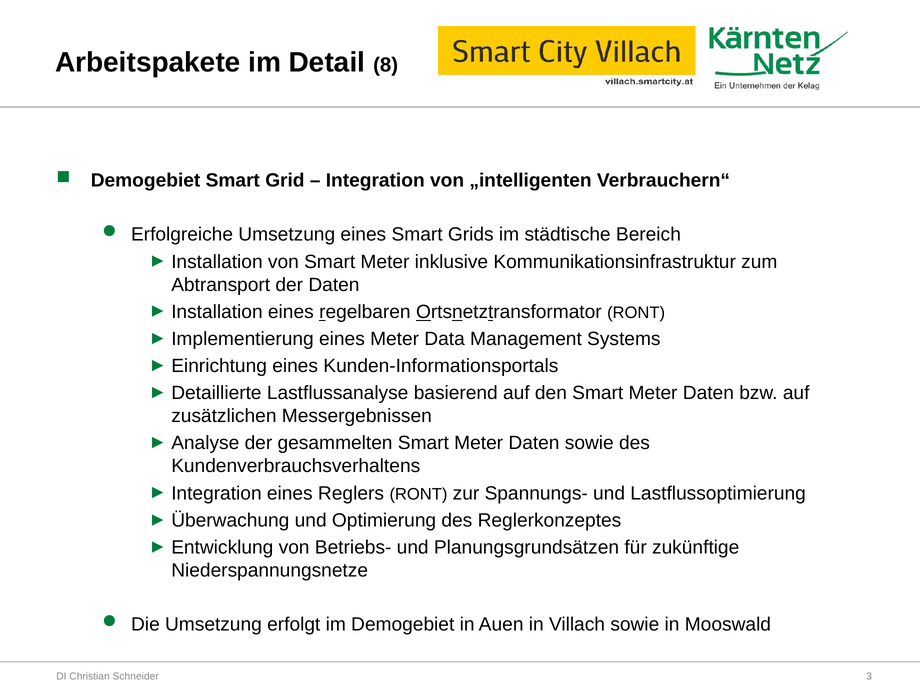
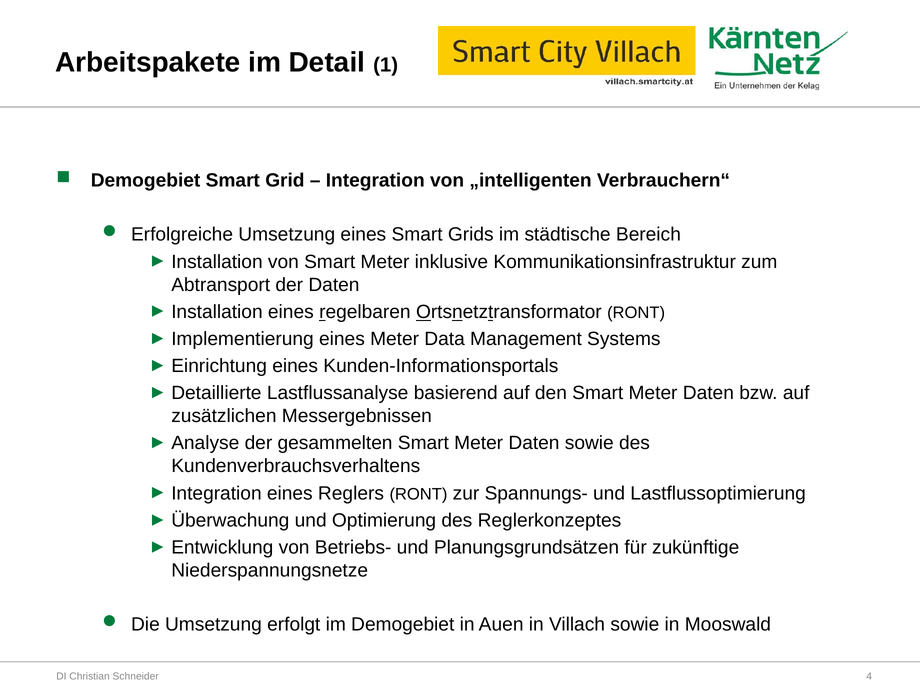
8: 8 -> 1
3: 3 -> 4
